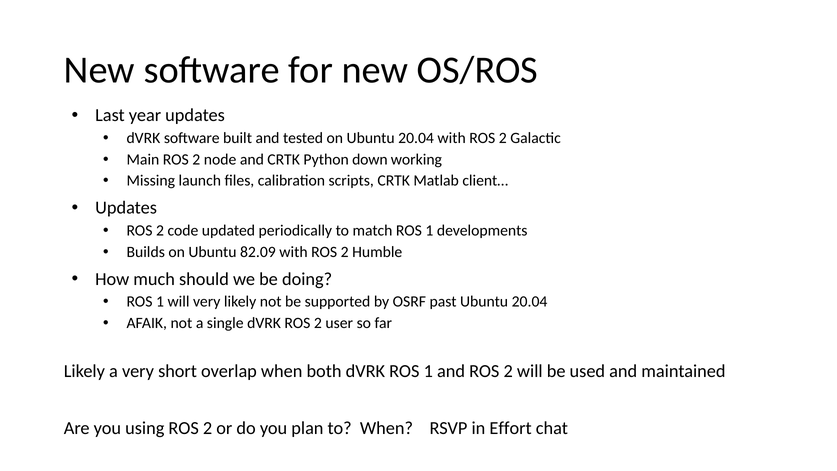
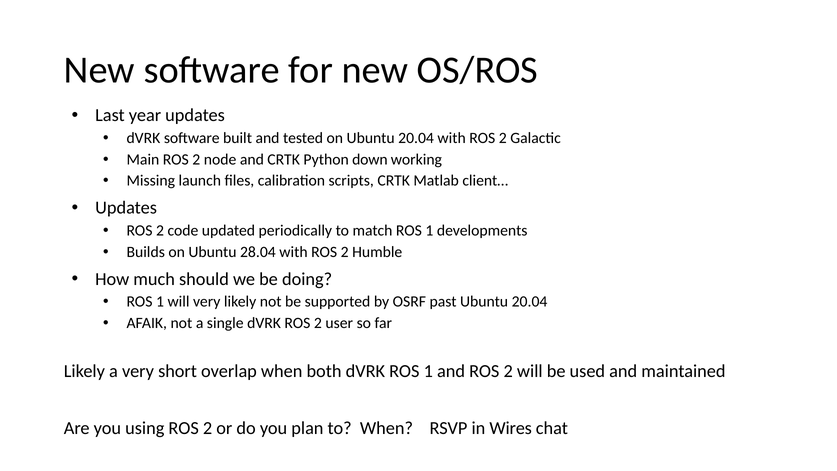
82.09: 82.09 -> 28.04
Effort: Effort -> Wires
